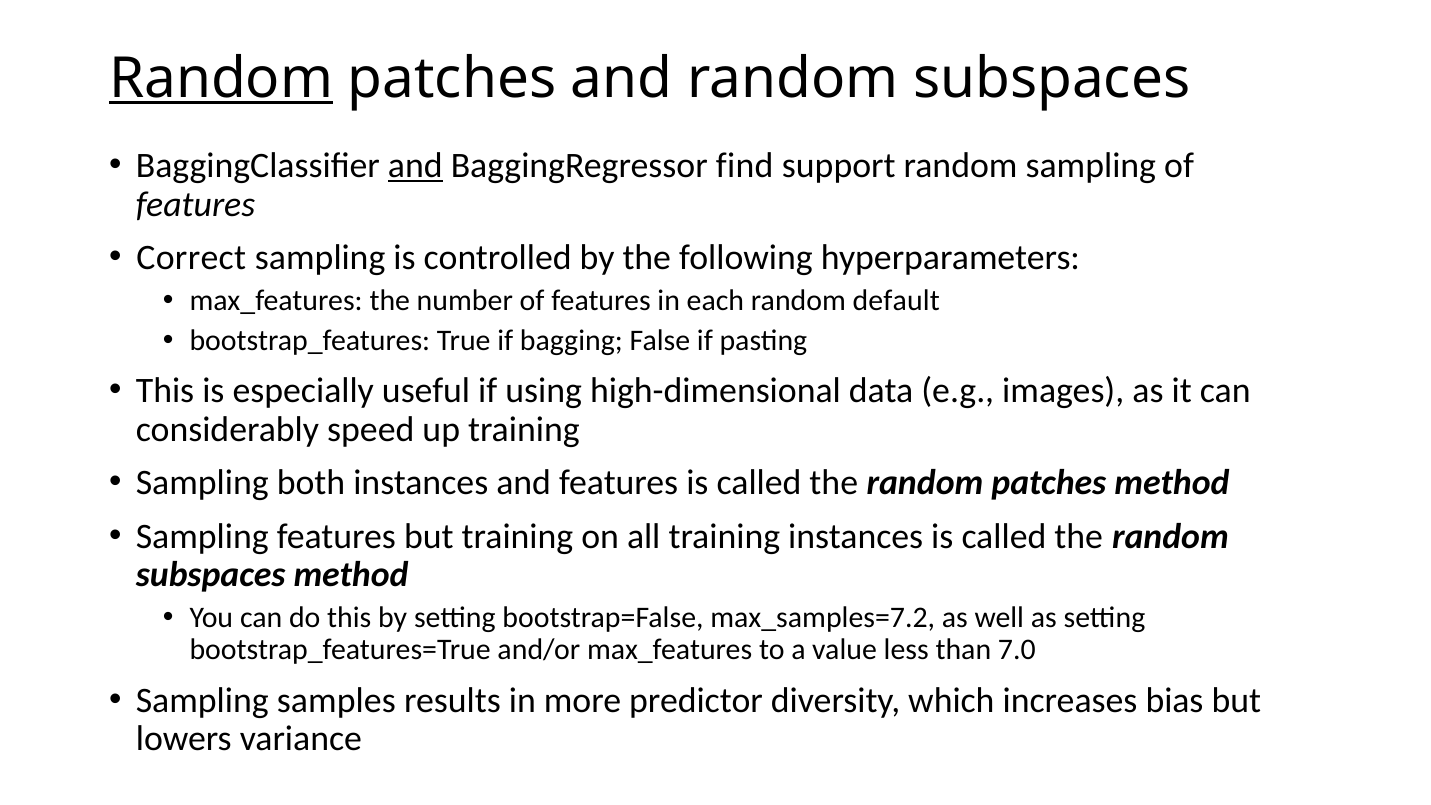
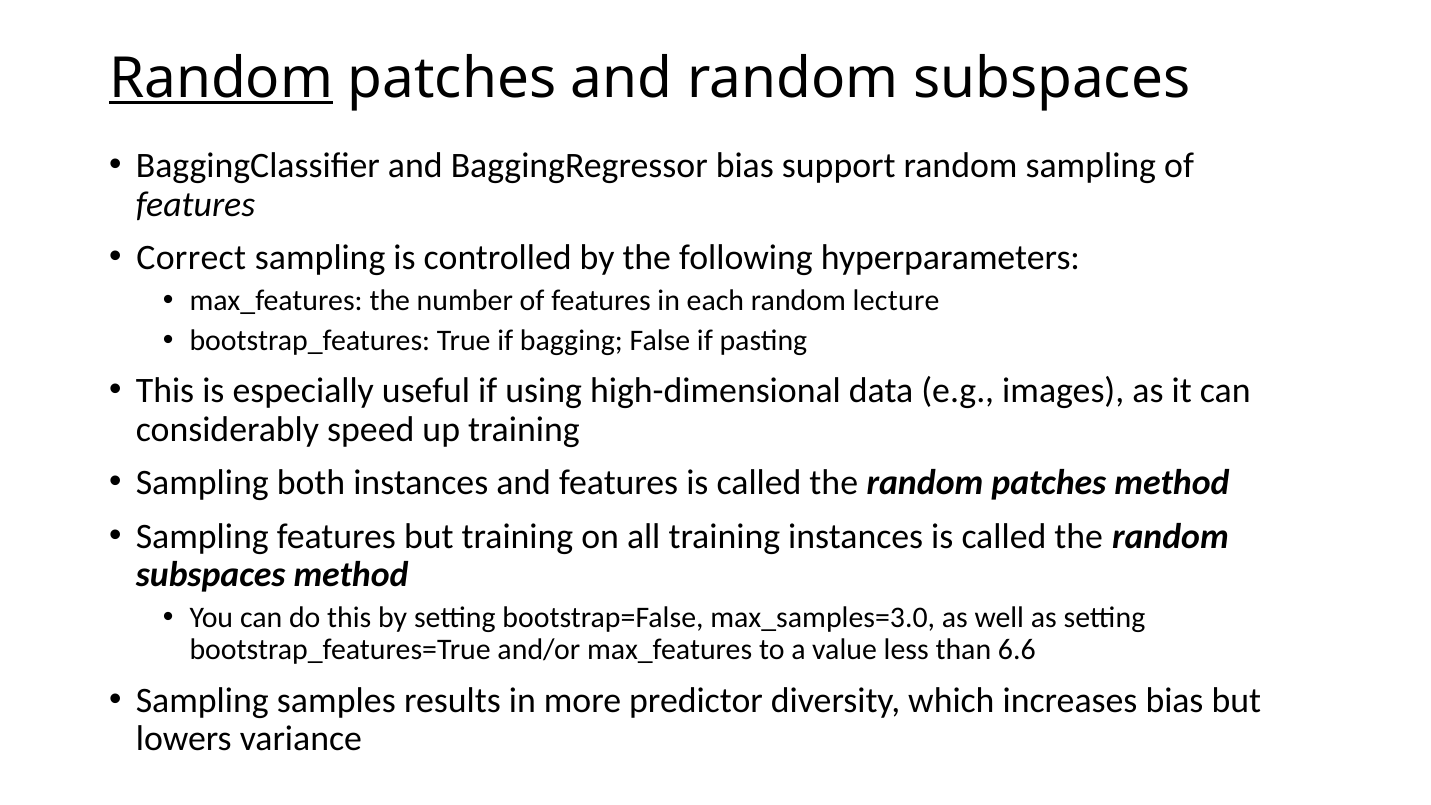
and at (415, 166) underline: present -> none
BaggingRegressor find: find -> bias
default: default -> lecture
max_samples=7.2: max_samples=7.2 -> max_samples=3.0
7.0: 7.0 -> 6.6
